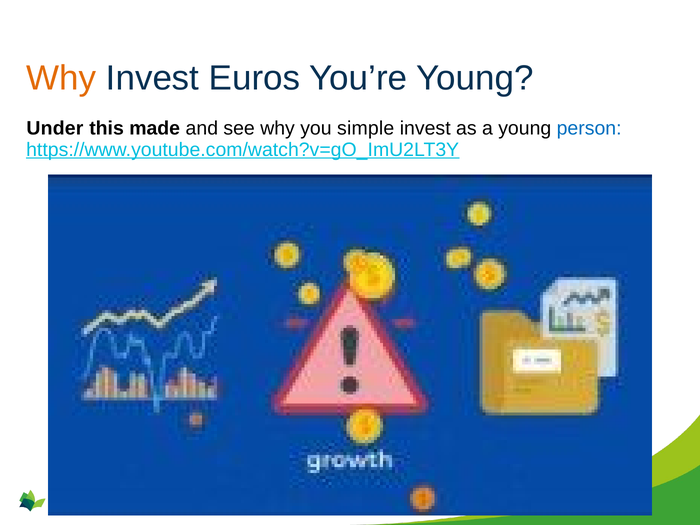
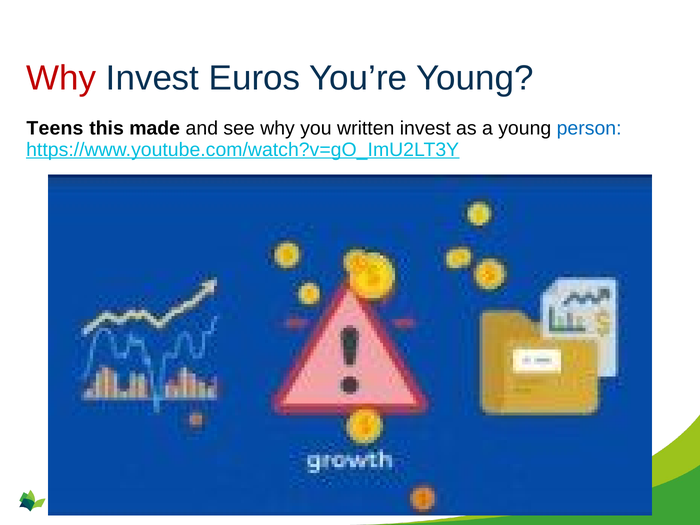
Why at (61, 78) colour: orange -> red
Under: Under -> Teens
simple: simple -> written
